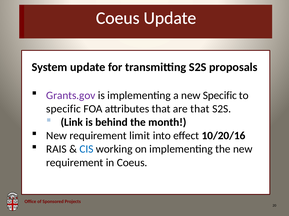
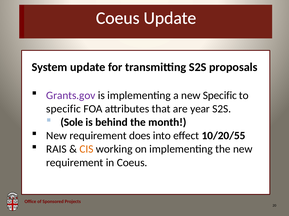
are that: that -> year
Link: Link -> Sole
limit: limit -> does
10/20/16: 10/20/16 -> 10/20/55
CIS colour: blue -> orange
